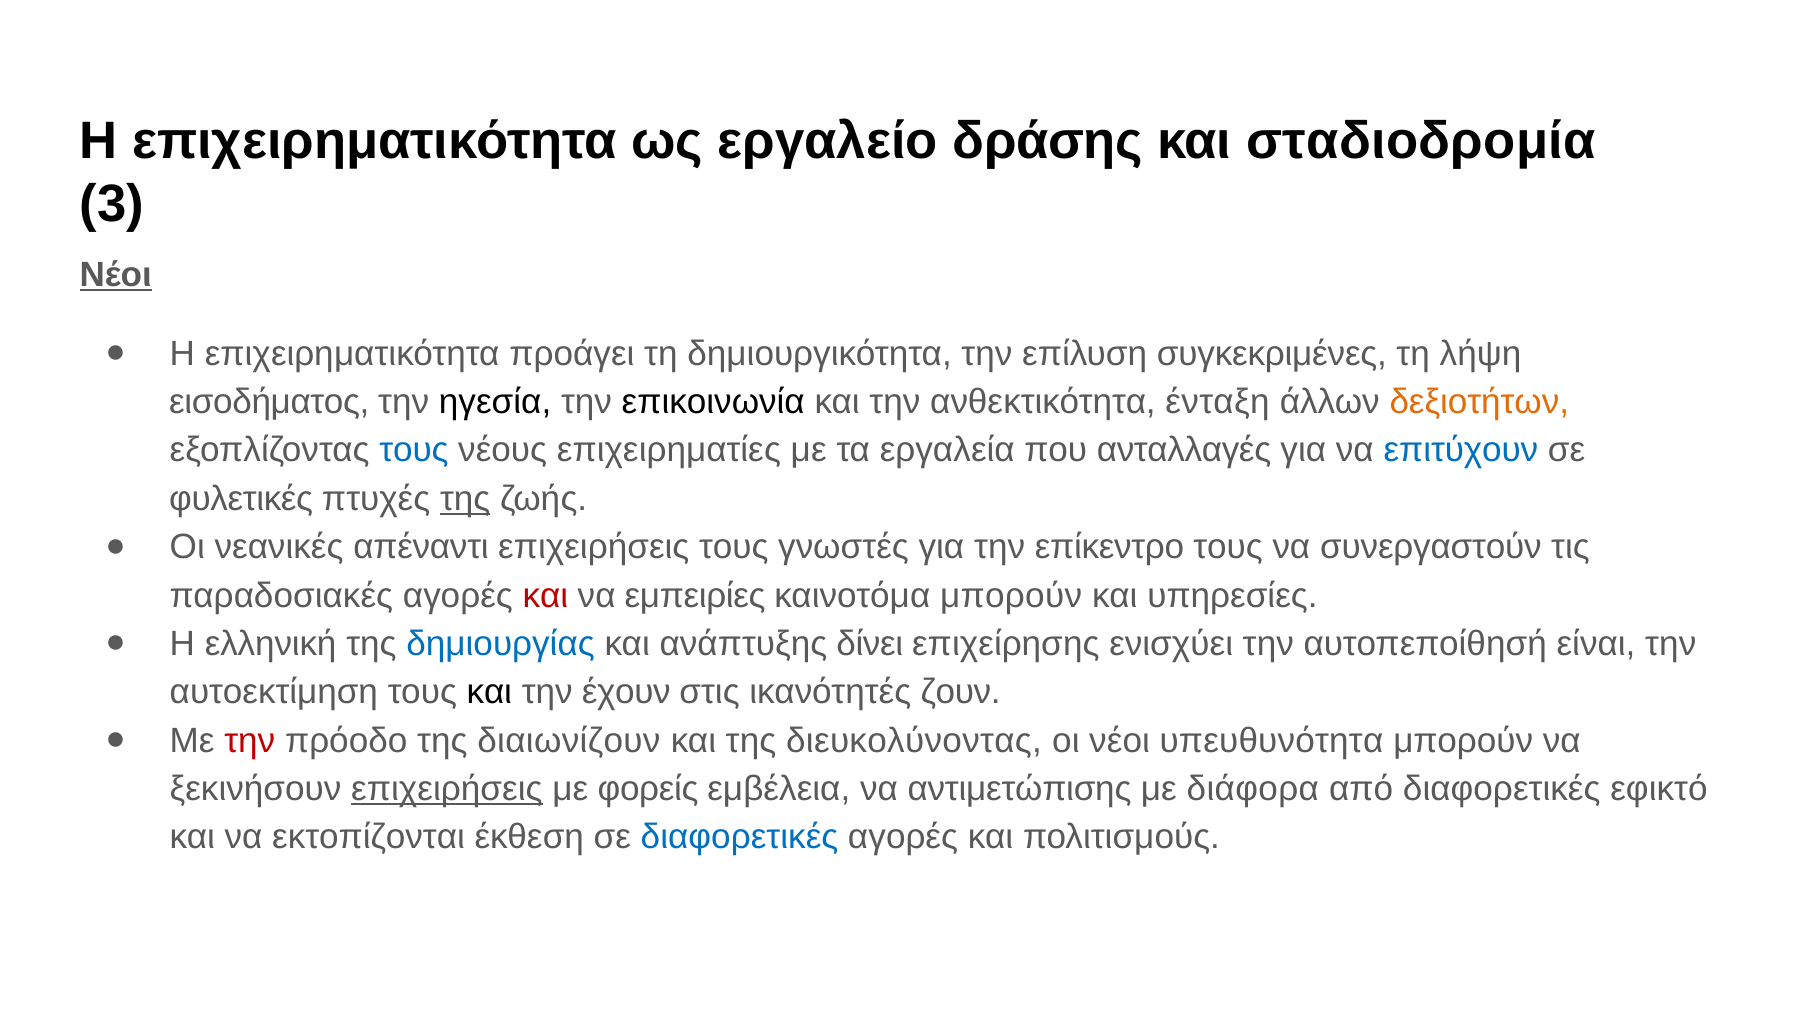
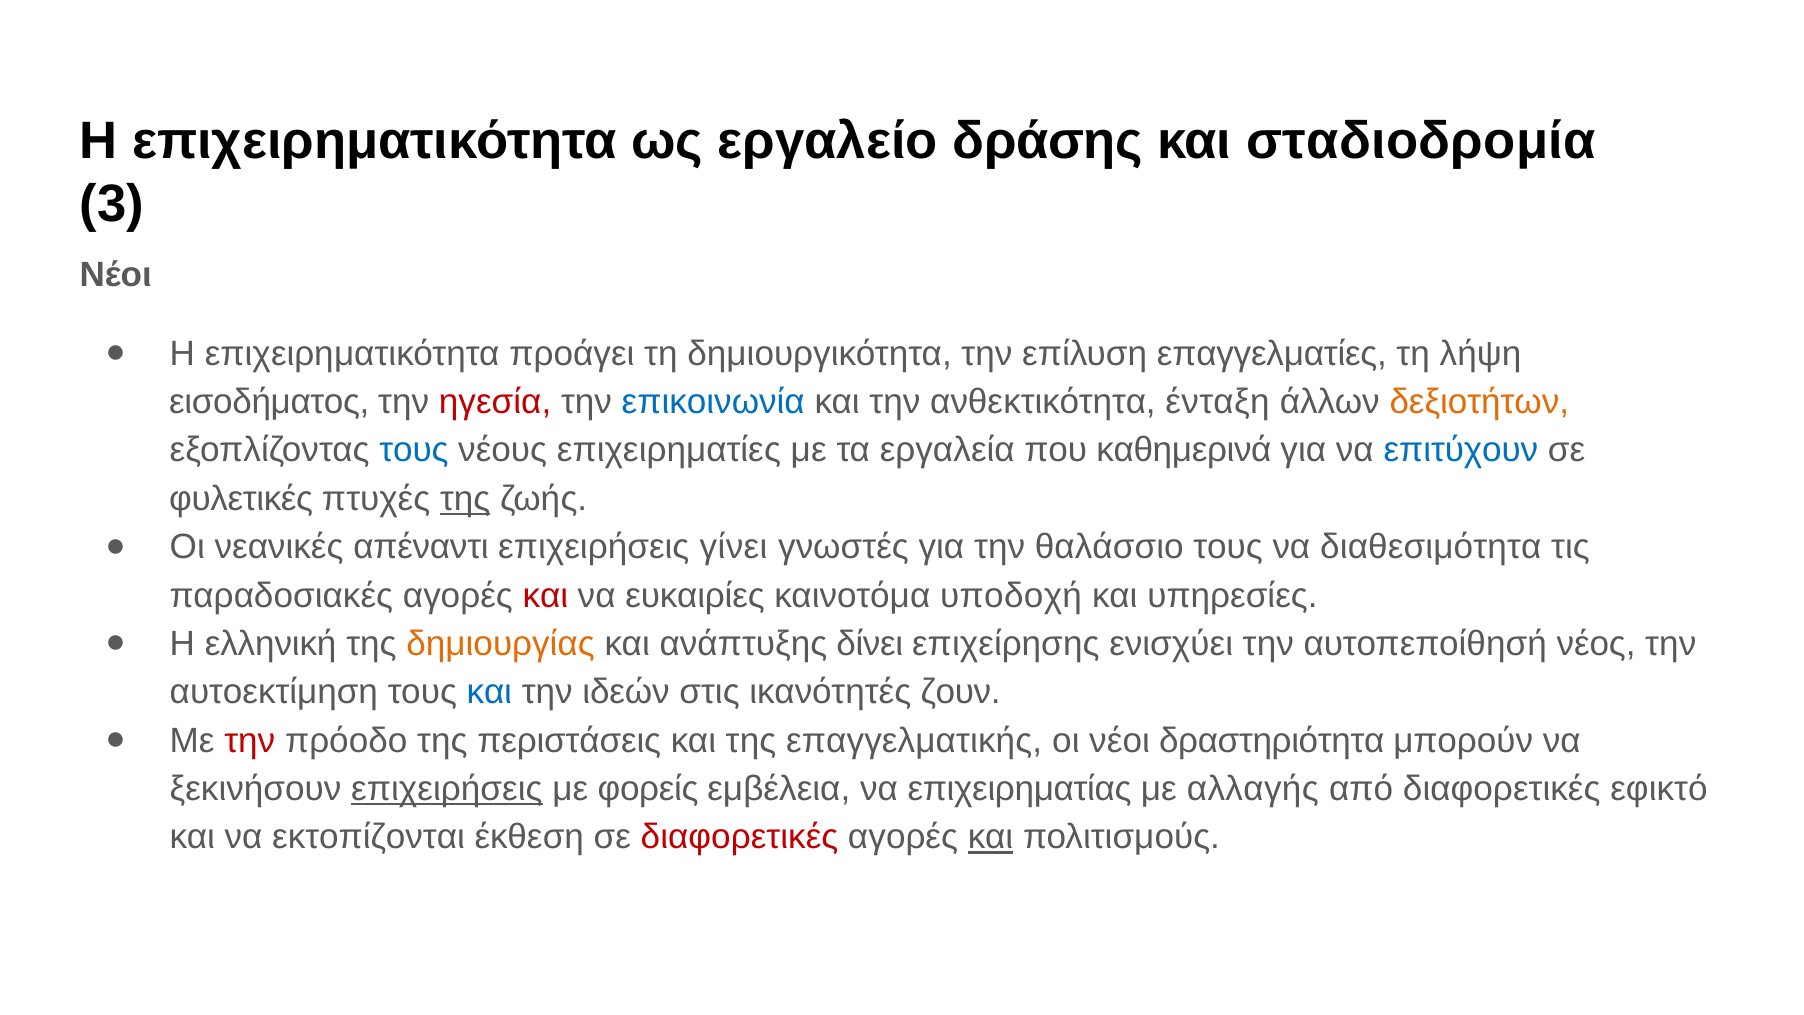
Νέοι at (116, 275) underline: present -> none
συγκεκριμένες: συγκεκριμένες -> επαγγελματίες
ηγεσία colour: black -> red
επικοινωνία colour: black -> blue
ανταλλαγές: ανταλλαγές -> καθημερινά
επιχειρήσεις τους: τους -> γίνει
επίκεντρο: επίκεντρο -> θαλάσσιο
συνεργαστούν: συνεργαστούν -> διαθεσιμότητα
εμπειρίες: εμπειρίες -> ευκαιρίες
καινοτόμα μπορούν: μπορούν -> υποδοχή
δημιουργίας colour: blue -> orange
είναι: είναι -> νέος
και at (489, 692) colour: black -> blue
έχουν: έχουν -> ιδεών
διαιωνίζουν: διαιωνίζουν -> περιστάσεις
διευκολύνοντας: διευκολύνοντας -> επαγγελματικής
υπευθυνότητα: υπευθυνότητα -> δραστηριότητα
αντιμετώπισης: αντιμετώπισης -> επιχειρηματίας
διάφορα: διάφορα -> αλλαγής
διαφορετικές at (740, 837) colour: blue -> red
και at (991, 837) underline: none -> present
